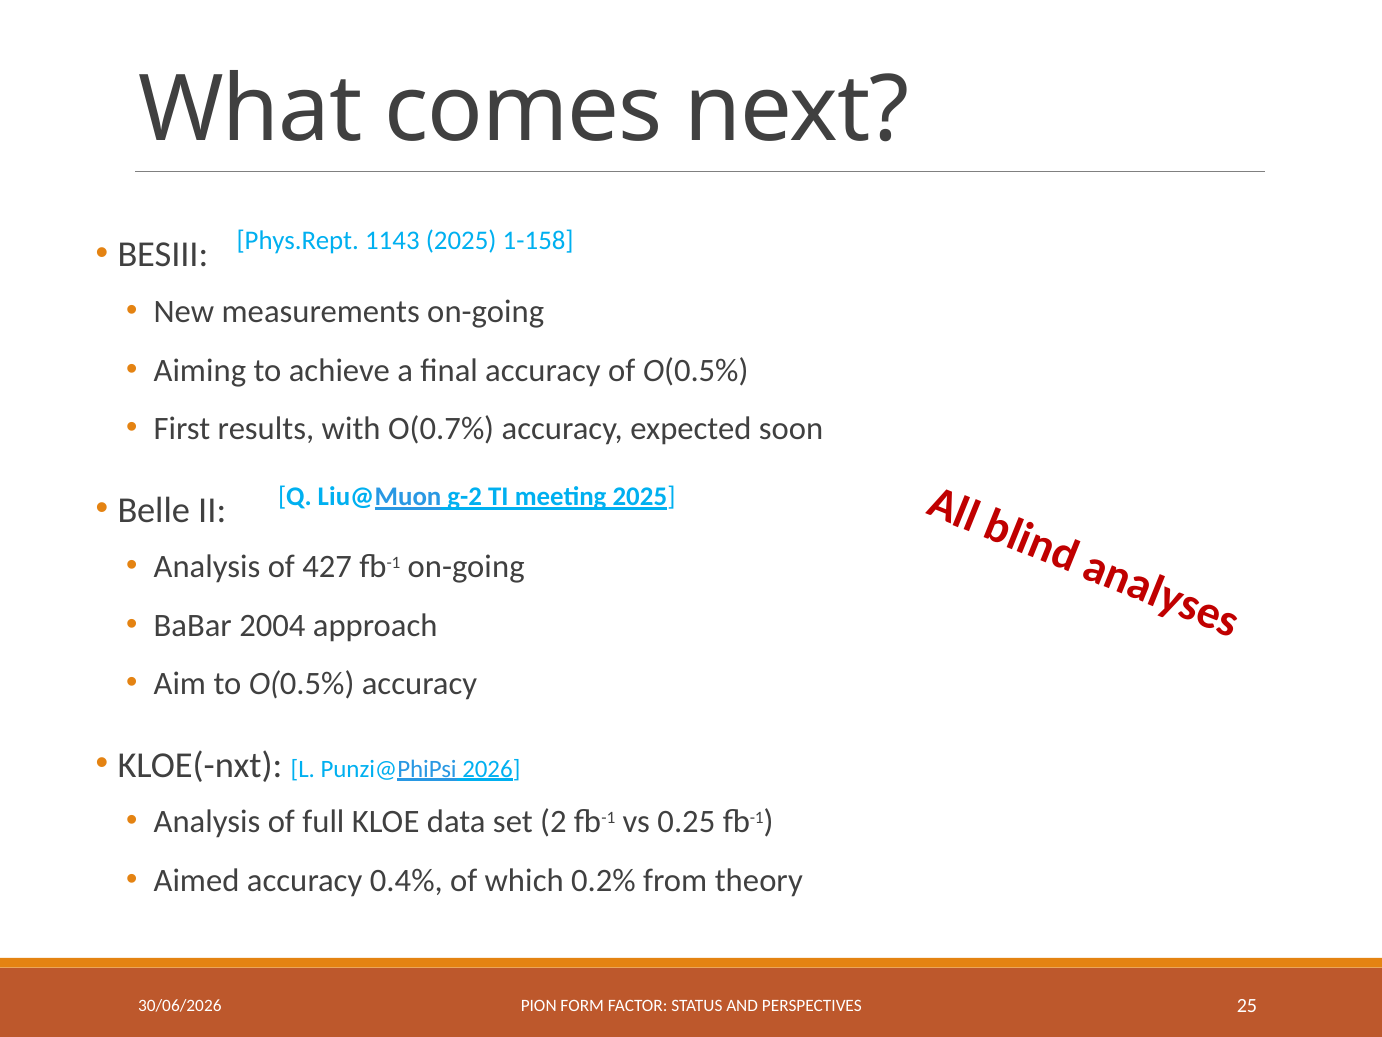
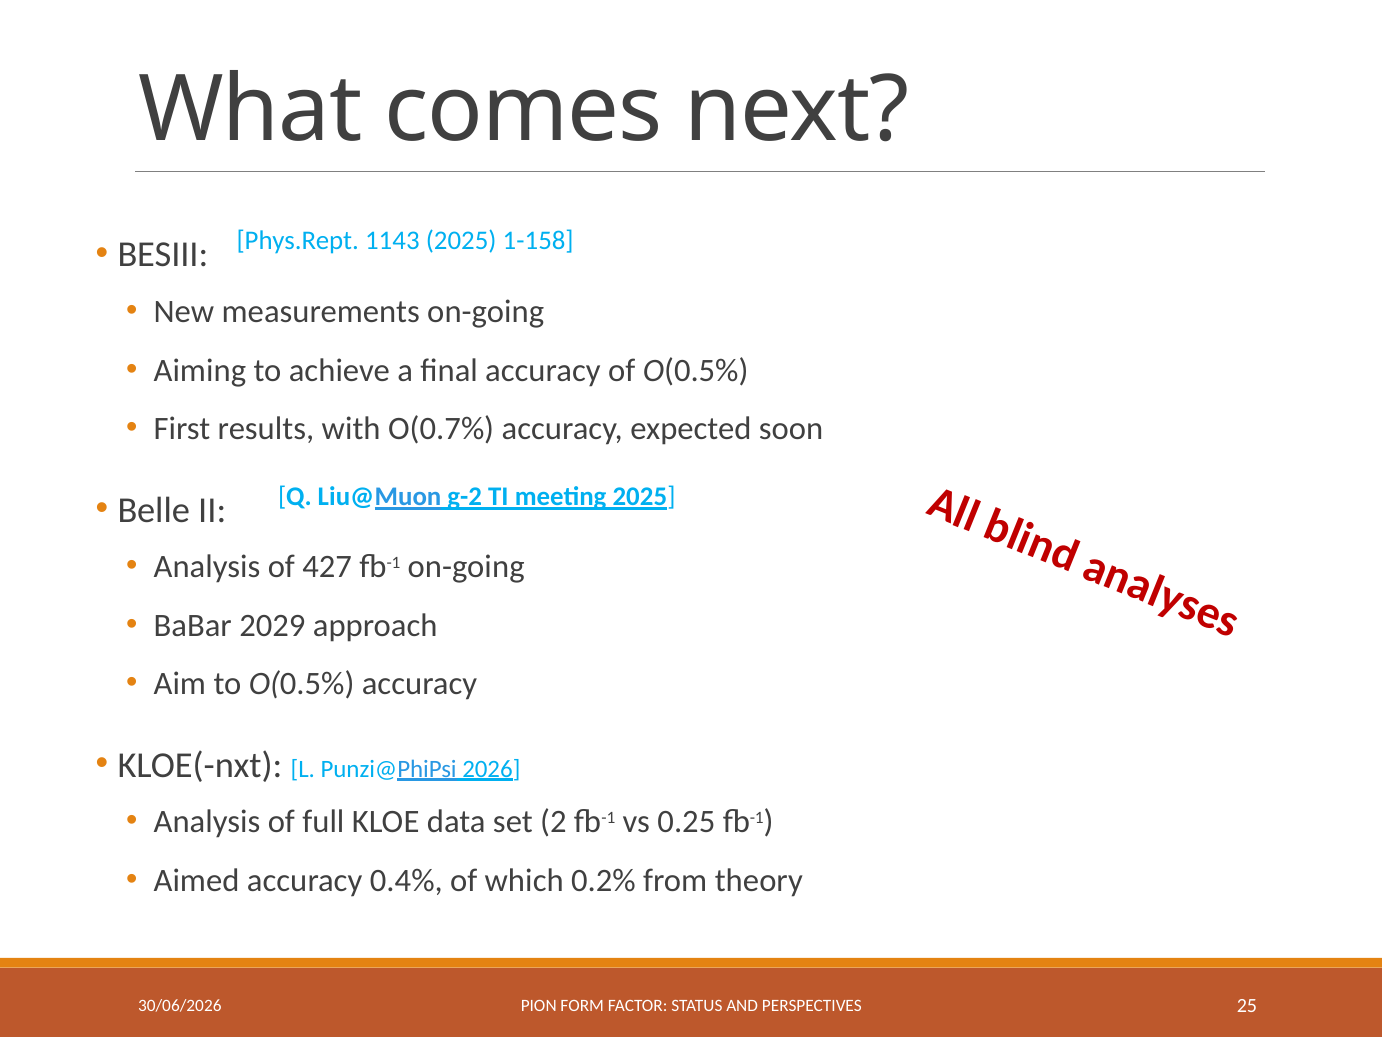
2004: 2004 -> 2029
